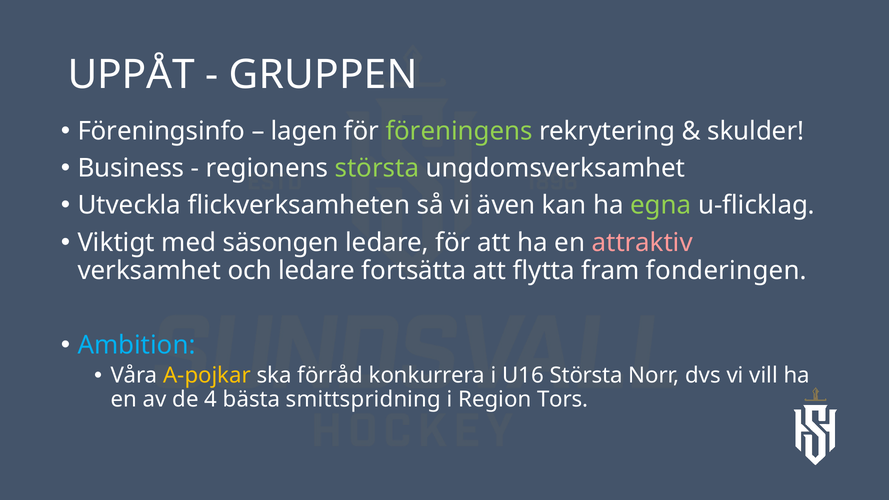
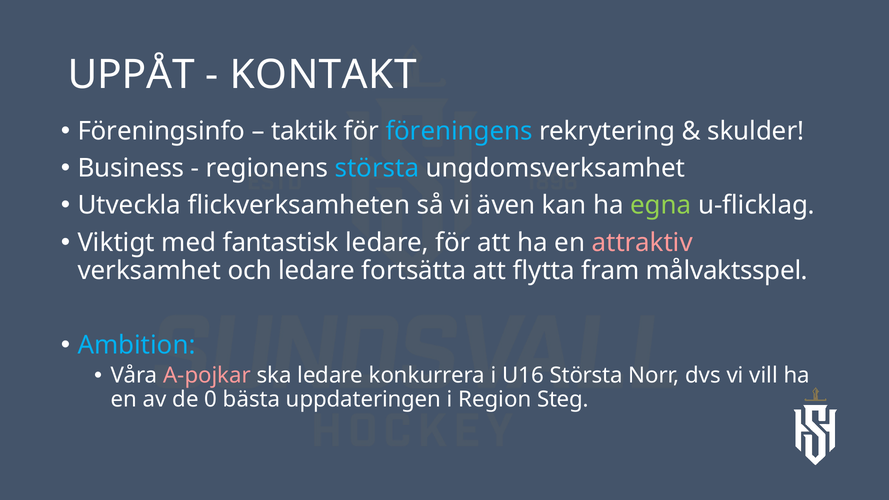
GRUPPEN: GRUPPEN -> KONTAKT
lagen: lagen -> taktik
föreningens colour: light green -> light blue
största at (377, 168) colour: light green -> light blue
säsongen: säsongen -> fantastisk
fonderingen: fonderingen -> målvaktsspel
A-pojkar colour: yellow -> pink
ska förråd: förråd -> ledare
4: 4 -> 0
smittspridning: smittspridning -> uppdateringen
Tors: Tors -> Steg
